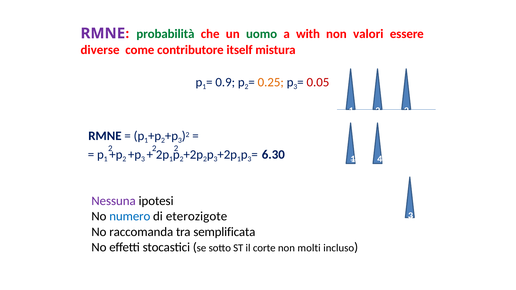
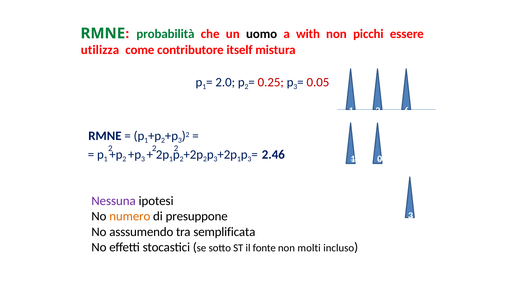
RMNE at (103, 33) colour: purple -> green
uomo colour: green -> black
valori: valori -> picchi
diverse: diverse -> utilizza
0.9: 0.9 -> 2.0
0.25 colour: orange -> red
1 2 2: 2 -> 6
6.30: 6.30 -> 2.46
4: 4 -> 0
numero colour: blue -> orange
eterozigote: eterozigote -> presuppone
raccomanda: raccomanda -> asssumendo
corte: corte -> fonte
